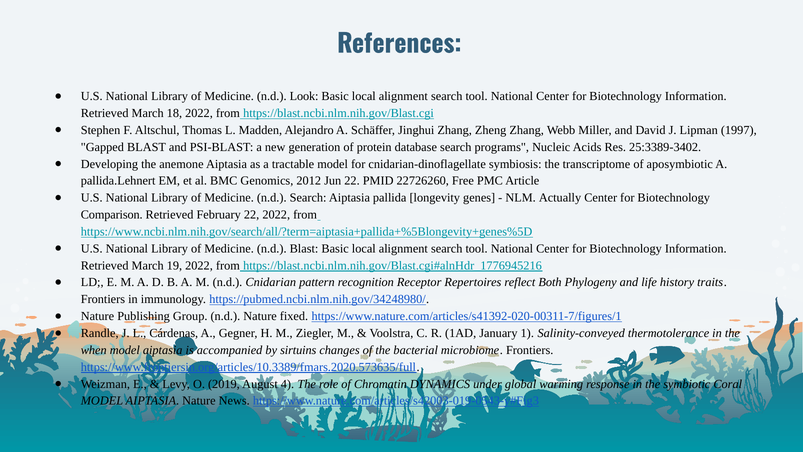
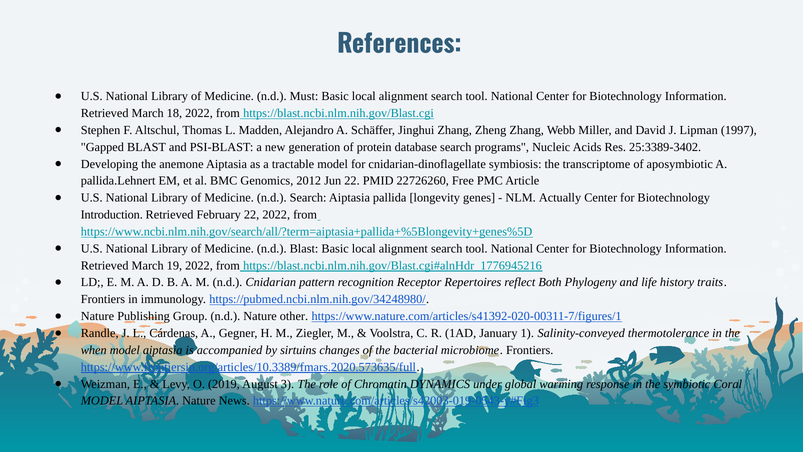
Look: Look -> Must
Comparison: Comparison -> Introduction
fixed: fixed -> other
4: 4 -> 3
